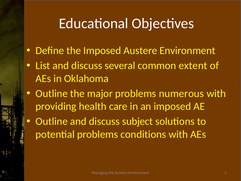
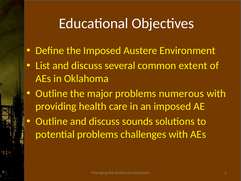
subject: subject -> sounds
conditions: conditions -> challenges
